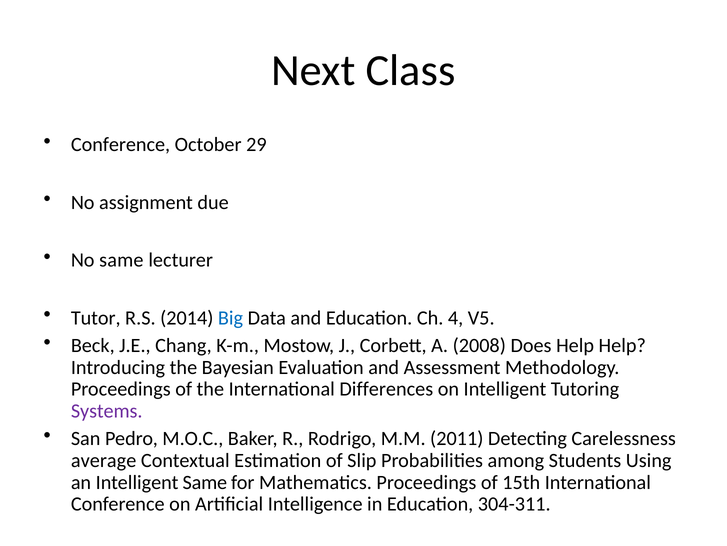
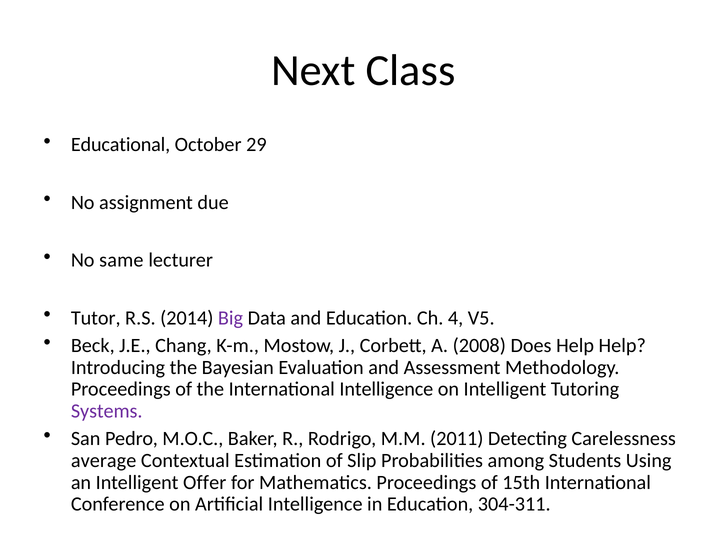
Conference at (120, 144): Conference -> Educational
Big colour: blue -> purple
International Differences: Differences -> Intelligence
Intelligent Same: Same -> Offer
